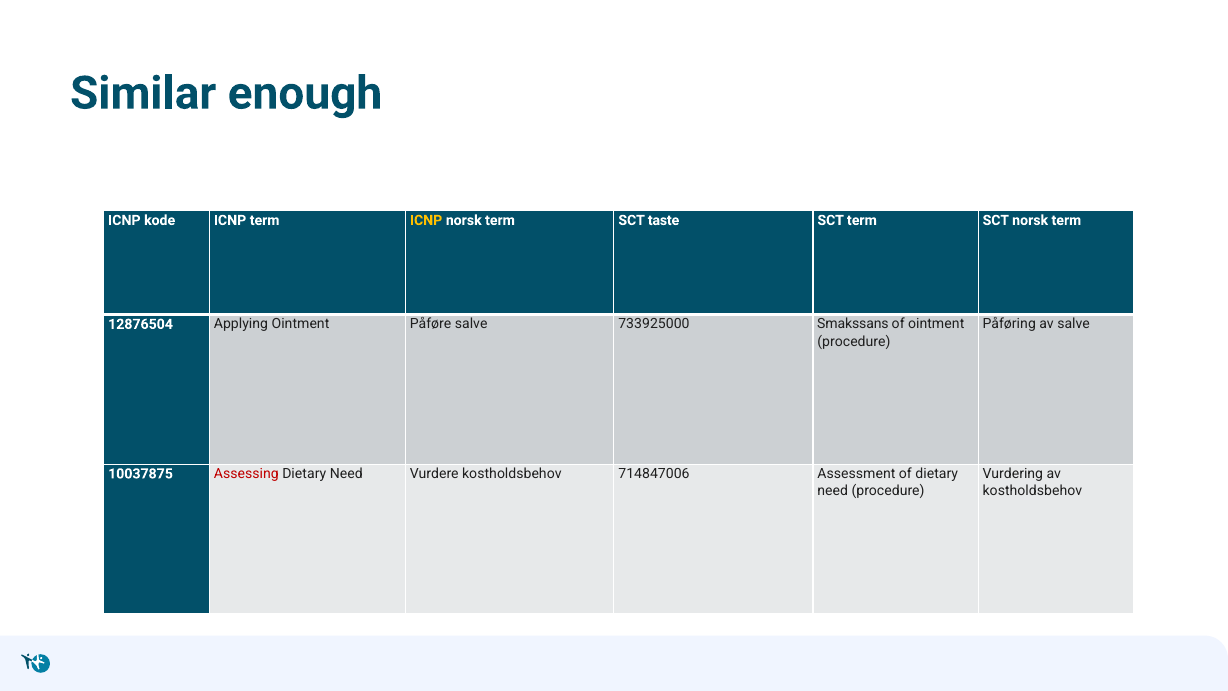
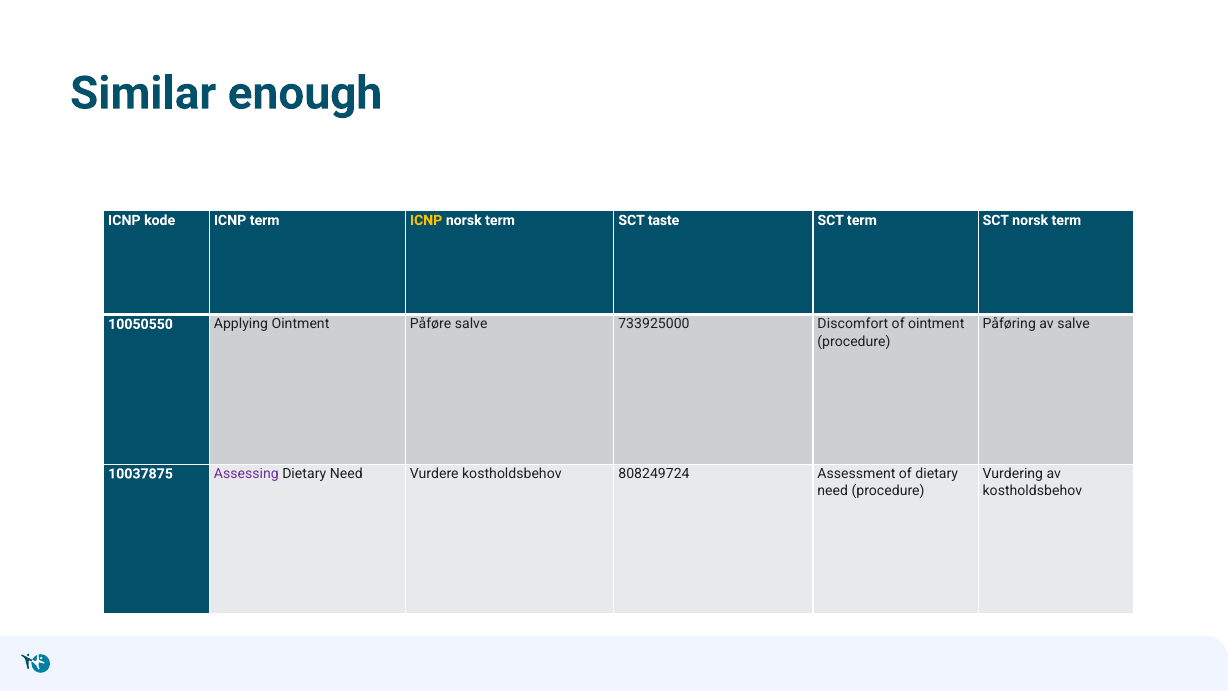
12876504: 12876504 -> 10050550
Smakssans: Smakssans -> Discomfort
Assessing colour: red -> purple
714847006: 714847006 -> 808249724
